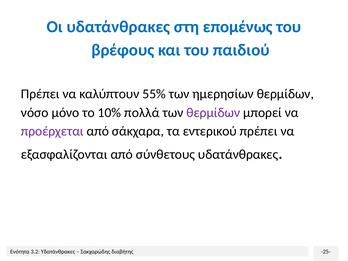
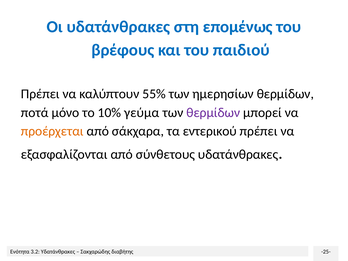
νόσο: νόσο -> ποτά
πολλά: πολλά -> γεύμα
προέρχεται colour: purple -> orange
